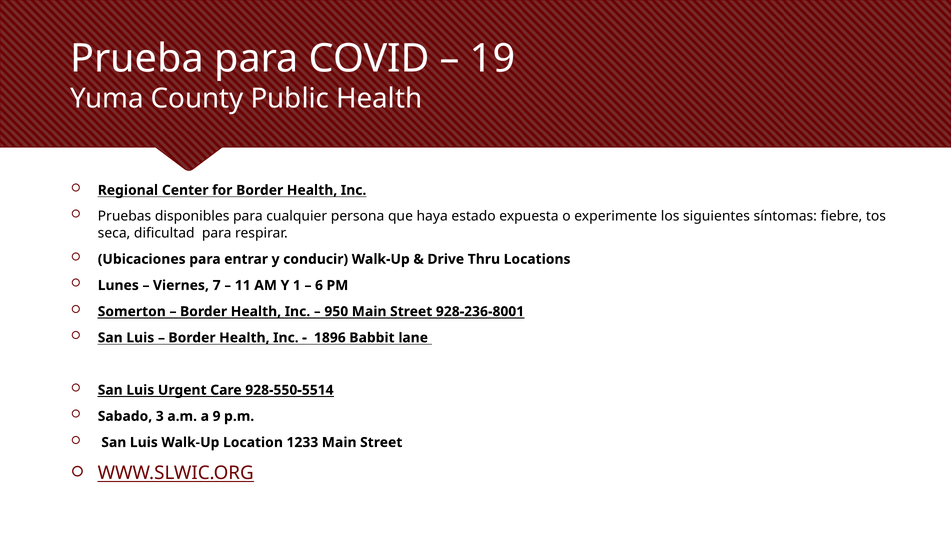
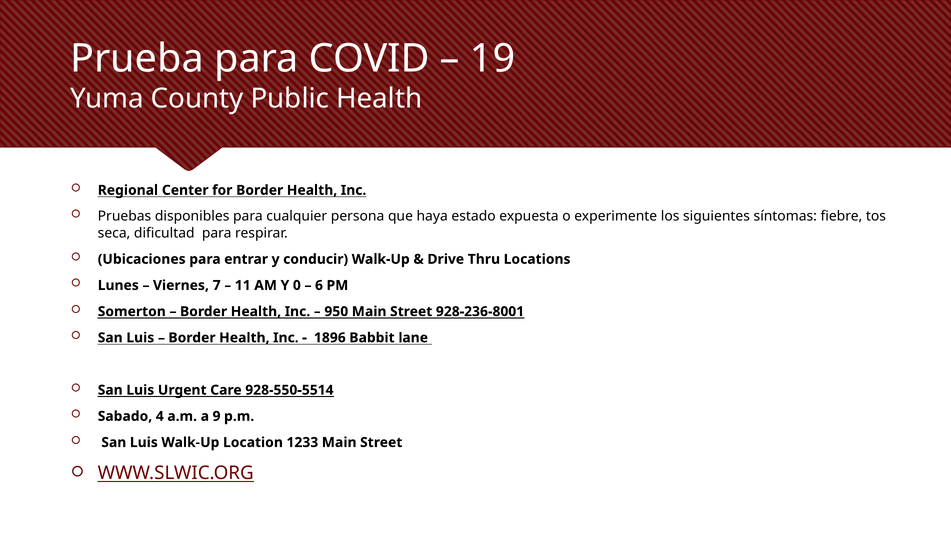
1: 1 -> 0
3: 3 -> 4
